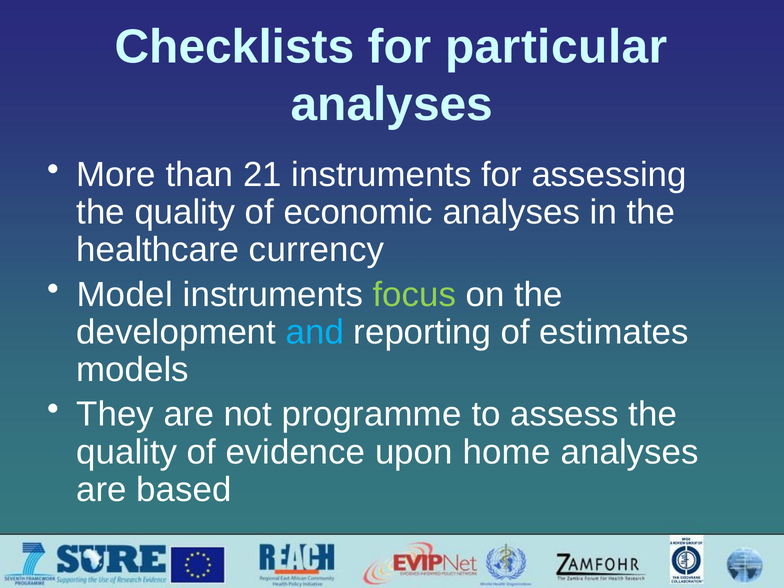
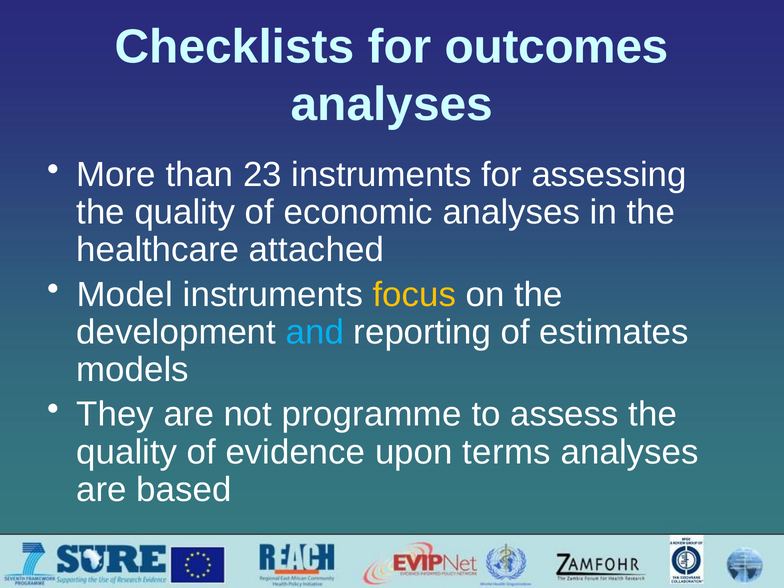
particular: particular -> outcomes
21: 21 -> 23
currency: currency -> attached
focus colour: light green -> yellow
home: home -> terms
